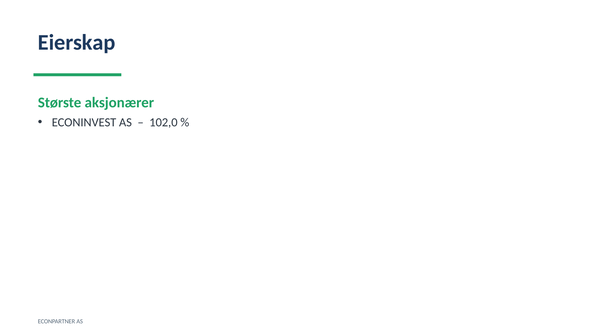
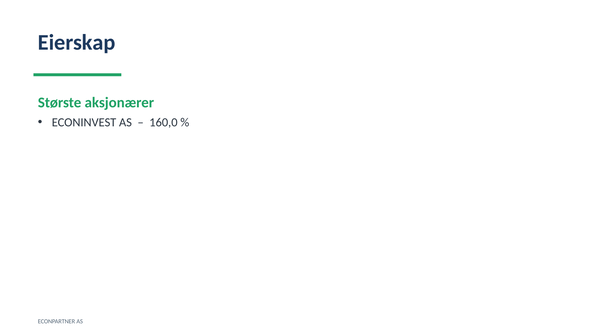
102,0: 102,0 -> 160,0
